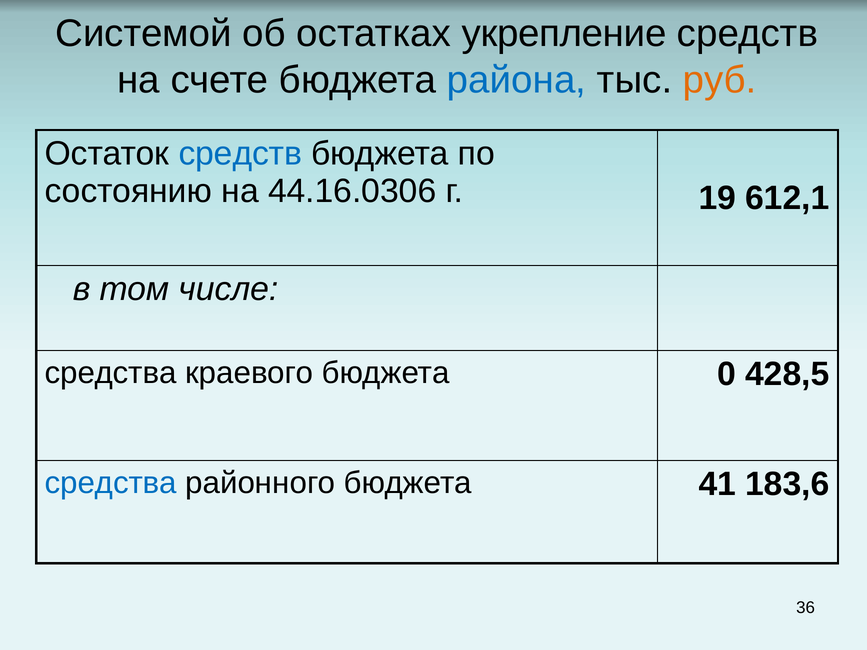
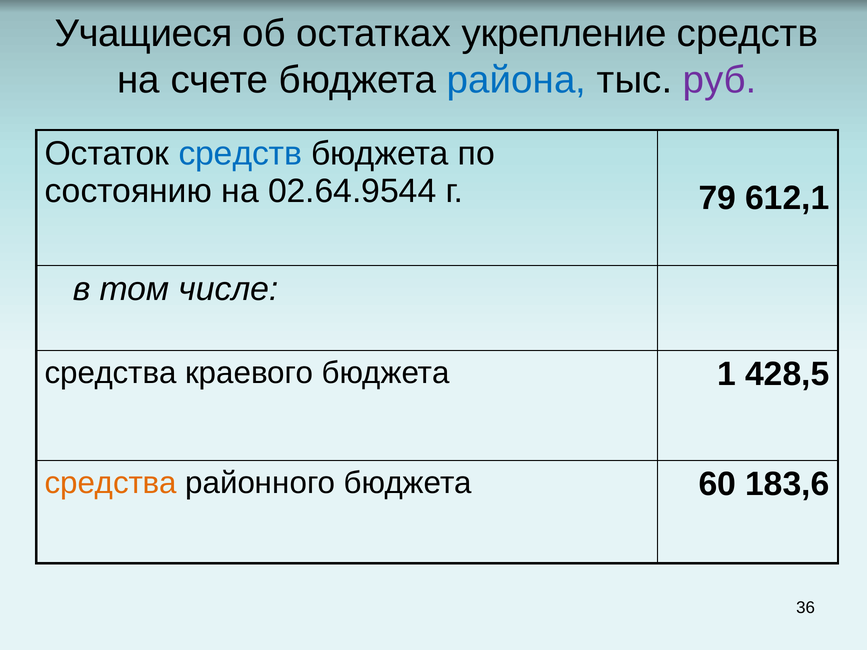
Системой: Системой -> Учащиеся
руб colour: orange -> purple
44.16.0306: 44.16.0306 -> 02.64.9544
19: 19 -> 79
0: 0 -> 1
средства at (111, 483) colour: blue -> orange
41: 41 -> 60
